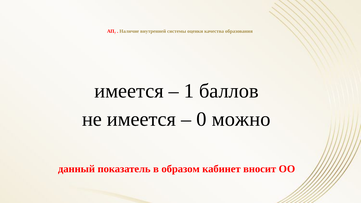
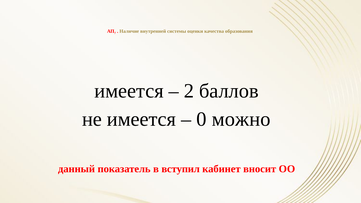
1: 1 -> 2
образом: образом -> вступил
